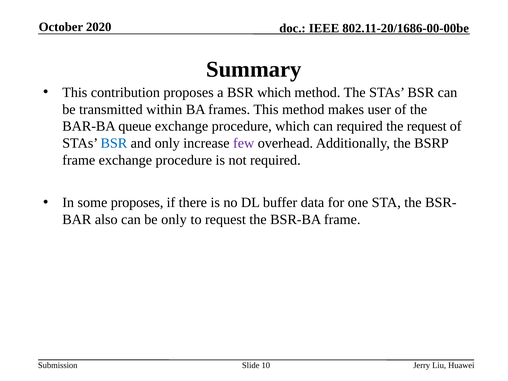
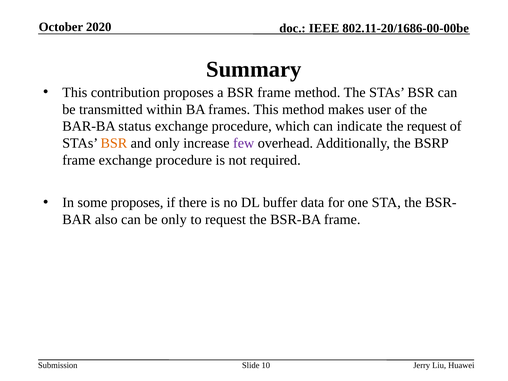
BSR which: which -> frame
queue: queue -> status
can required: required -> indicate
BSR at (114, 143) colour: blue -> orange
